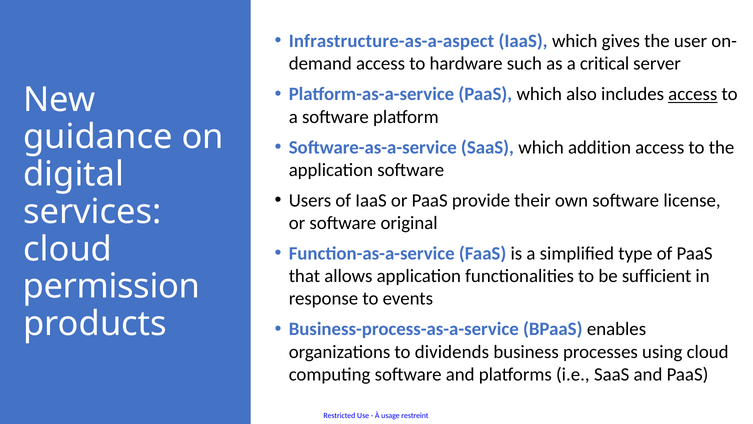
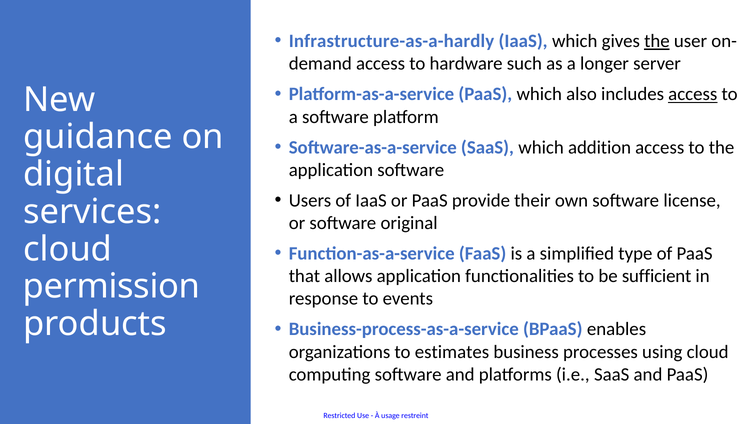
Infrastructure-as-a-aspect: Infrastructure-as-a-aspect -> Infrastructure-as-a-hardly
the at (657, 41) underline: none -> present
critical: critical -> longer
dividends: dividends -> estimates
